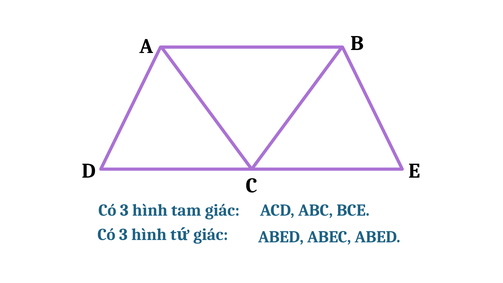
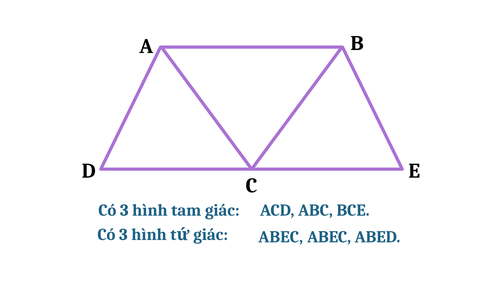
ABED at (281, 237): ABED -> ABEC
